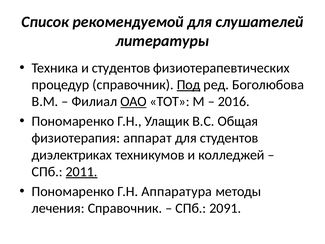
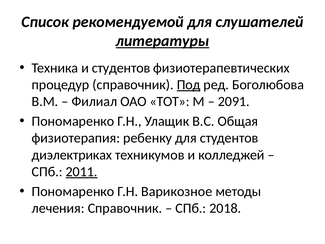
литературы underline: none -> present
ОАО underline: present -> none
2016: 2016 -> 2091
аппарат: аппарат -> ребенку
Аппаратура: Аппаратура -> Варикозное
2091: 2091 -> 2018
